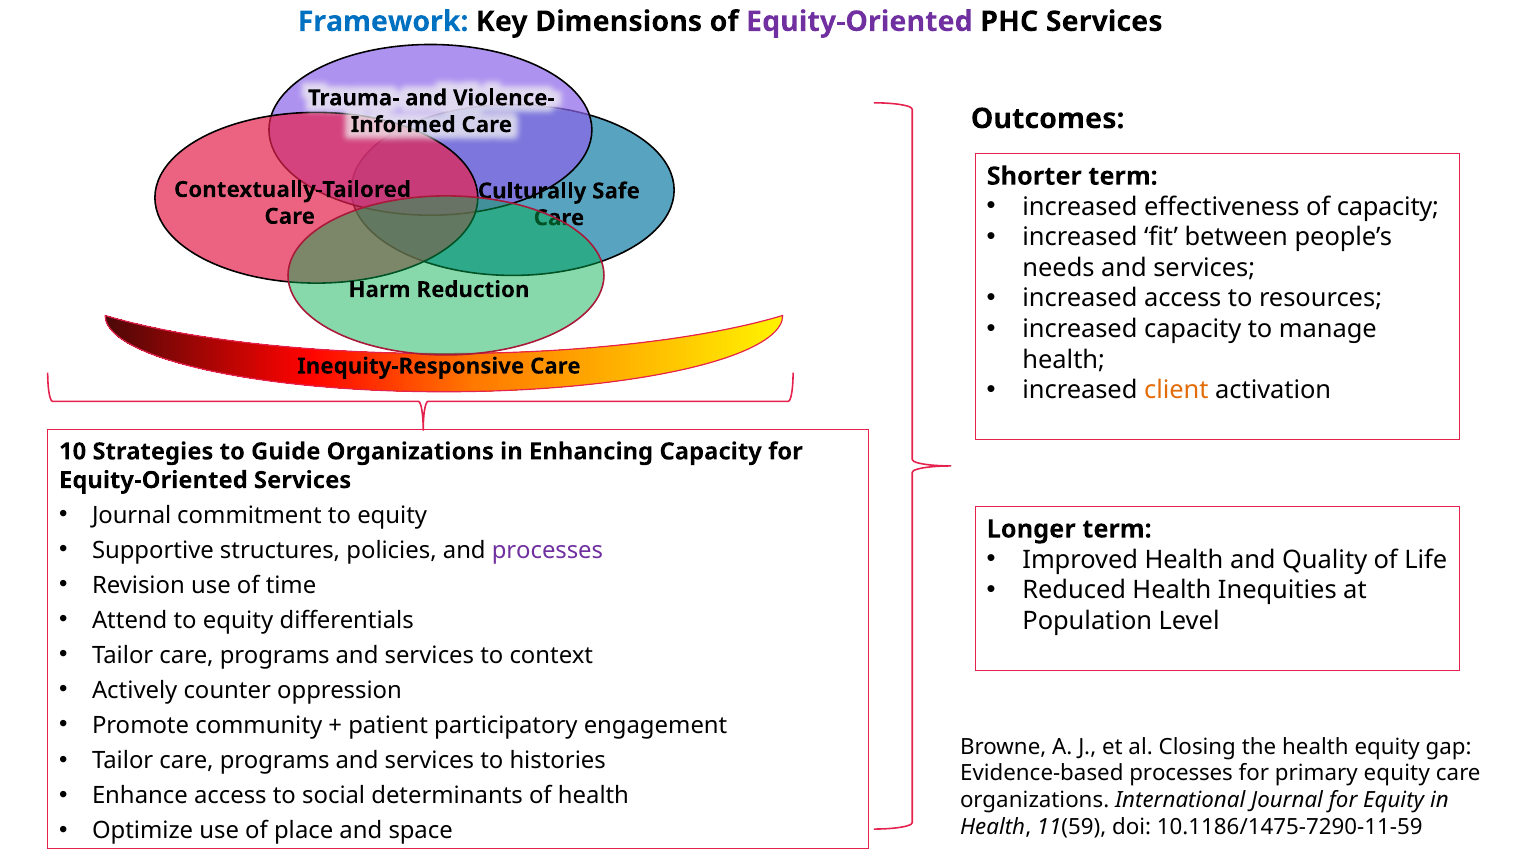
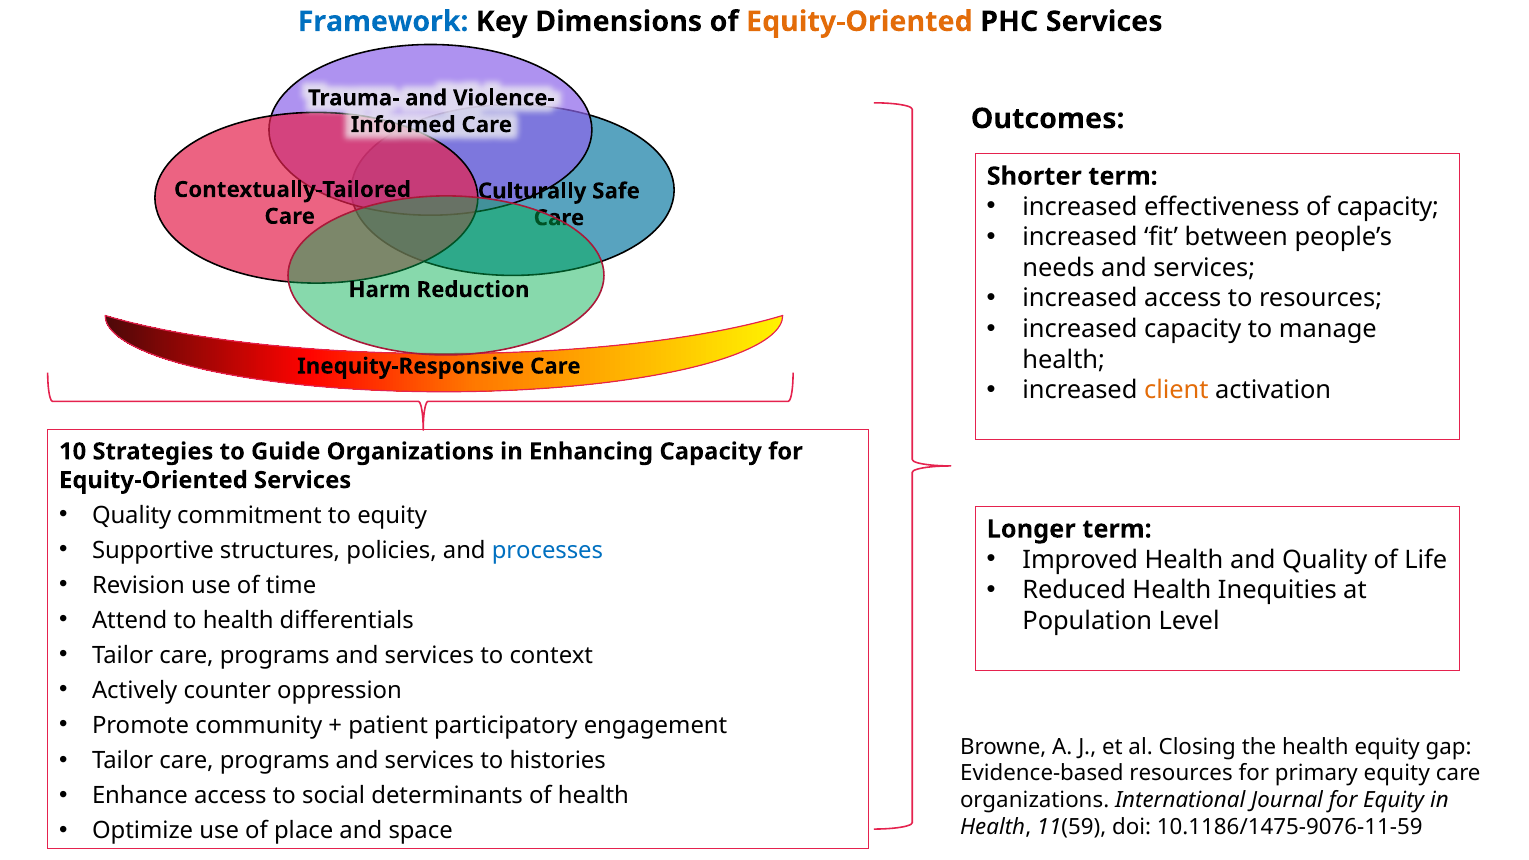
Equity-Oriented at (859, 22) colour: purple -> orange
Journal at (132, 515): Journal -> Quality
processes at (547, 550) colour: purple -> blue
Attend to equity: equity -> health
Evidence-based processes: processes -> resources
10.1186/1475-7290-11-59: 10.1186/1475-7290-11-59 -> 10.1186/1475-9076-11-59
